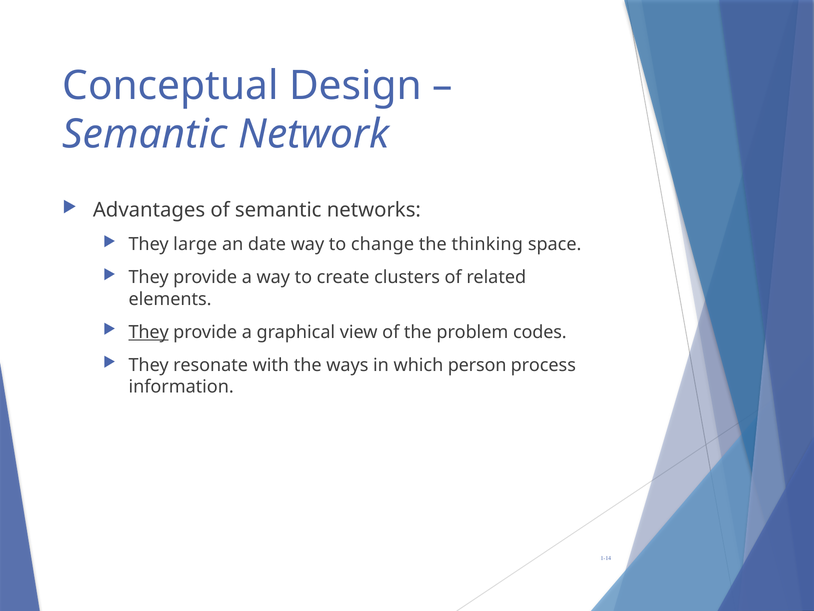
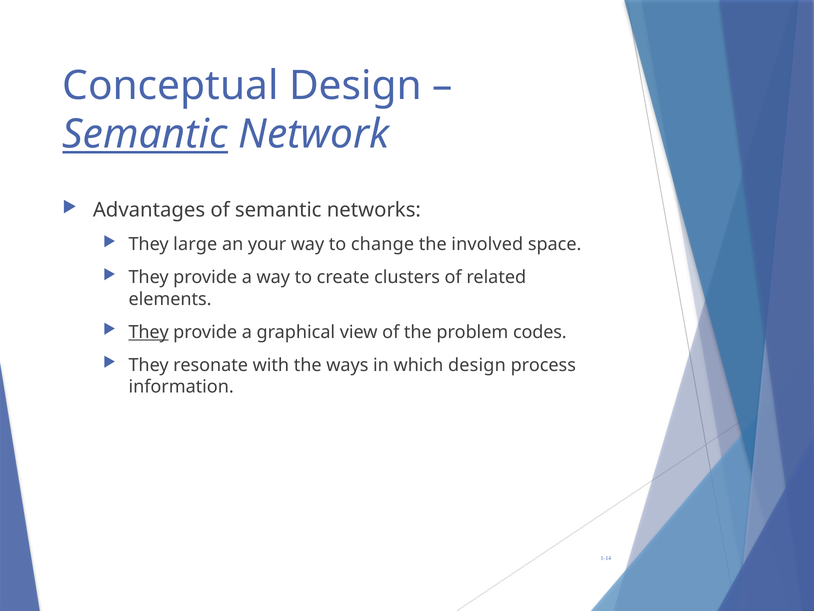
Semantic at (145, 134) underline: none -> present
date: date -> your
thinking: thinking -> involved
which person: person -> design
